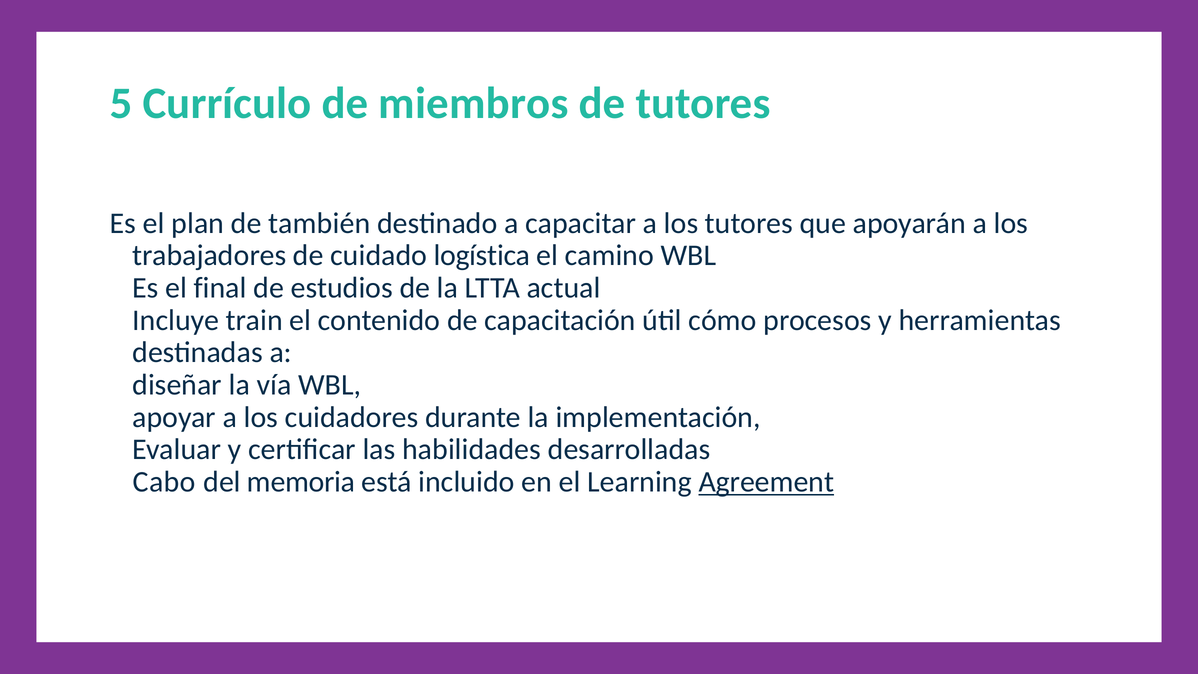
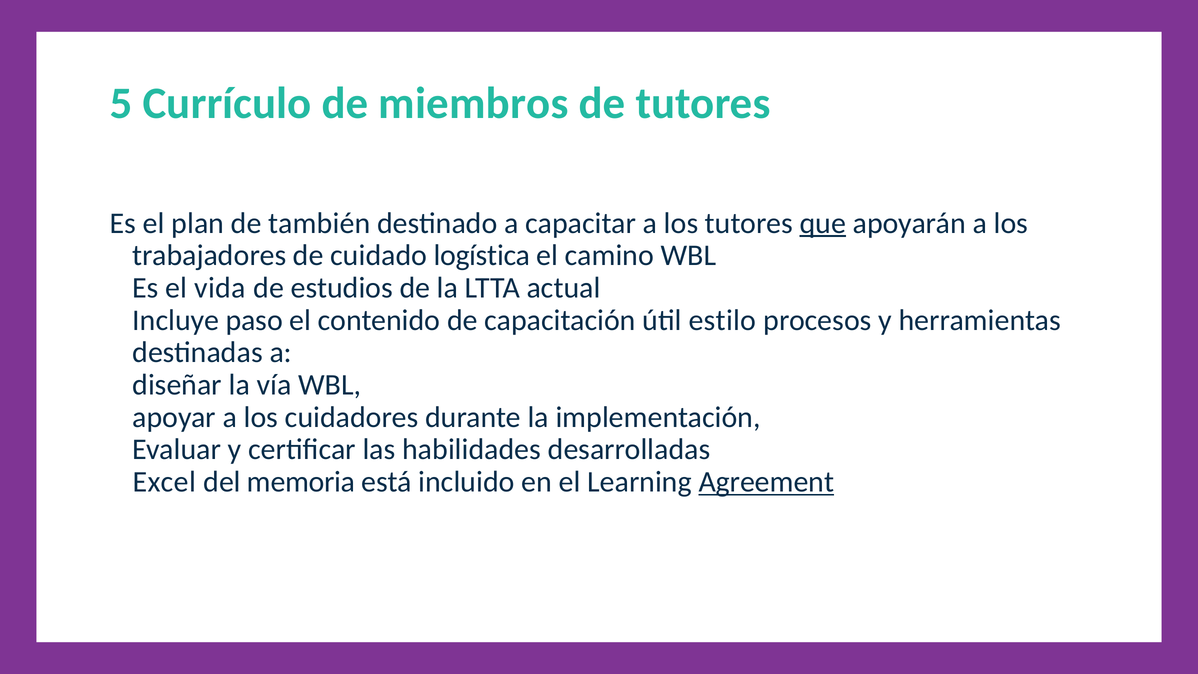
que underline: none -> present
final: final -> vida
train: train -> paso
cómo: cómo -> estilo
Cabo: Cabo -> Excel
